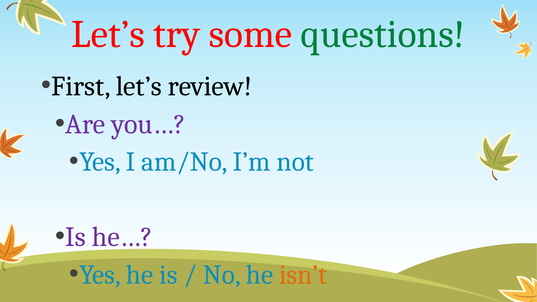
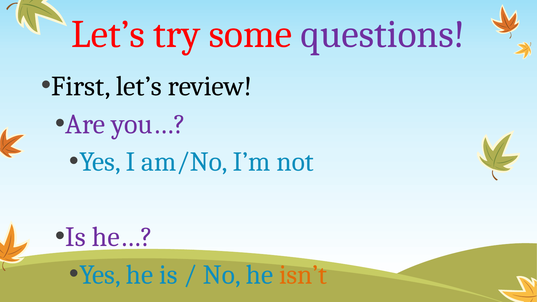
questions colour: green -> purple
